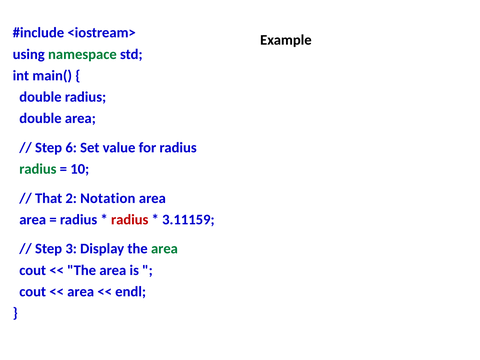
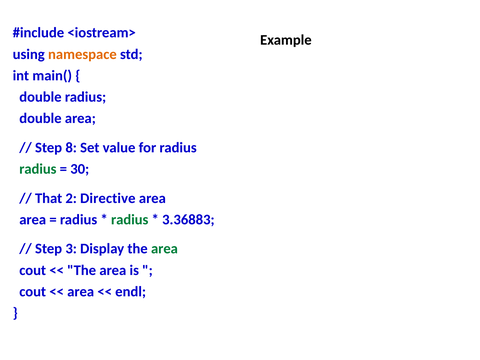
namespace colour: green -> orange
6: 6 -> 8
10: 10 -> 30
Notation: Notation -> Directive
radius at (130, 220) colour: red -> green
3.11159: 3.11159 -> 3.36883
